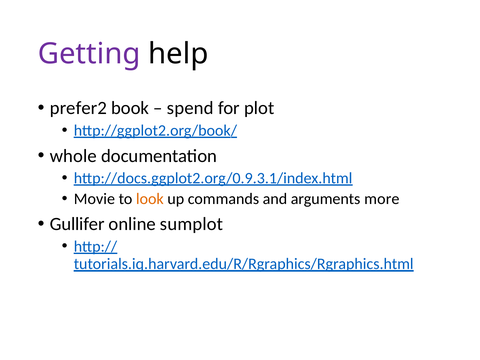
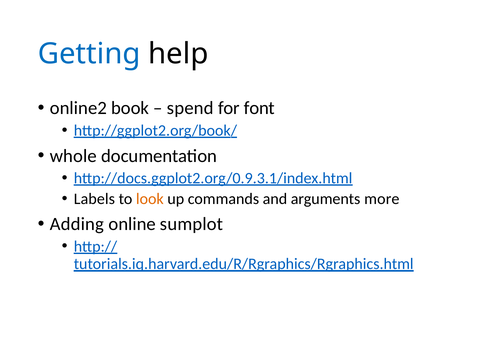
Getting colour: purple -> blue
prefer2: prefer2 -> online2
plot: plot -> font
Movie: Movie -> Labels
Gullifer: Gullifer -> Adding
